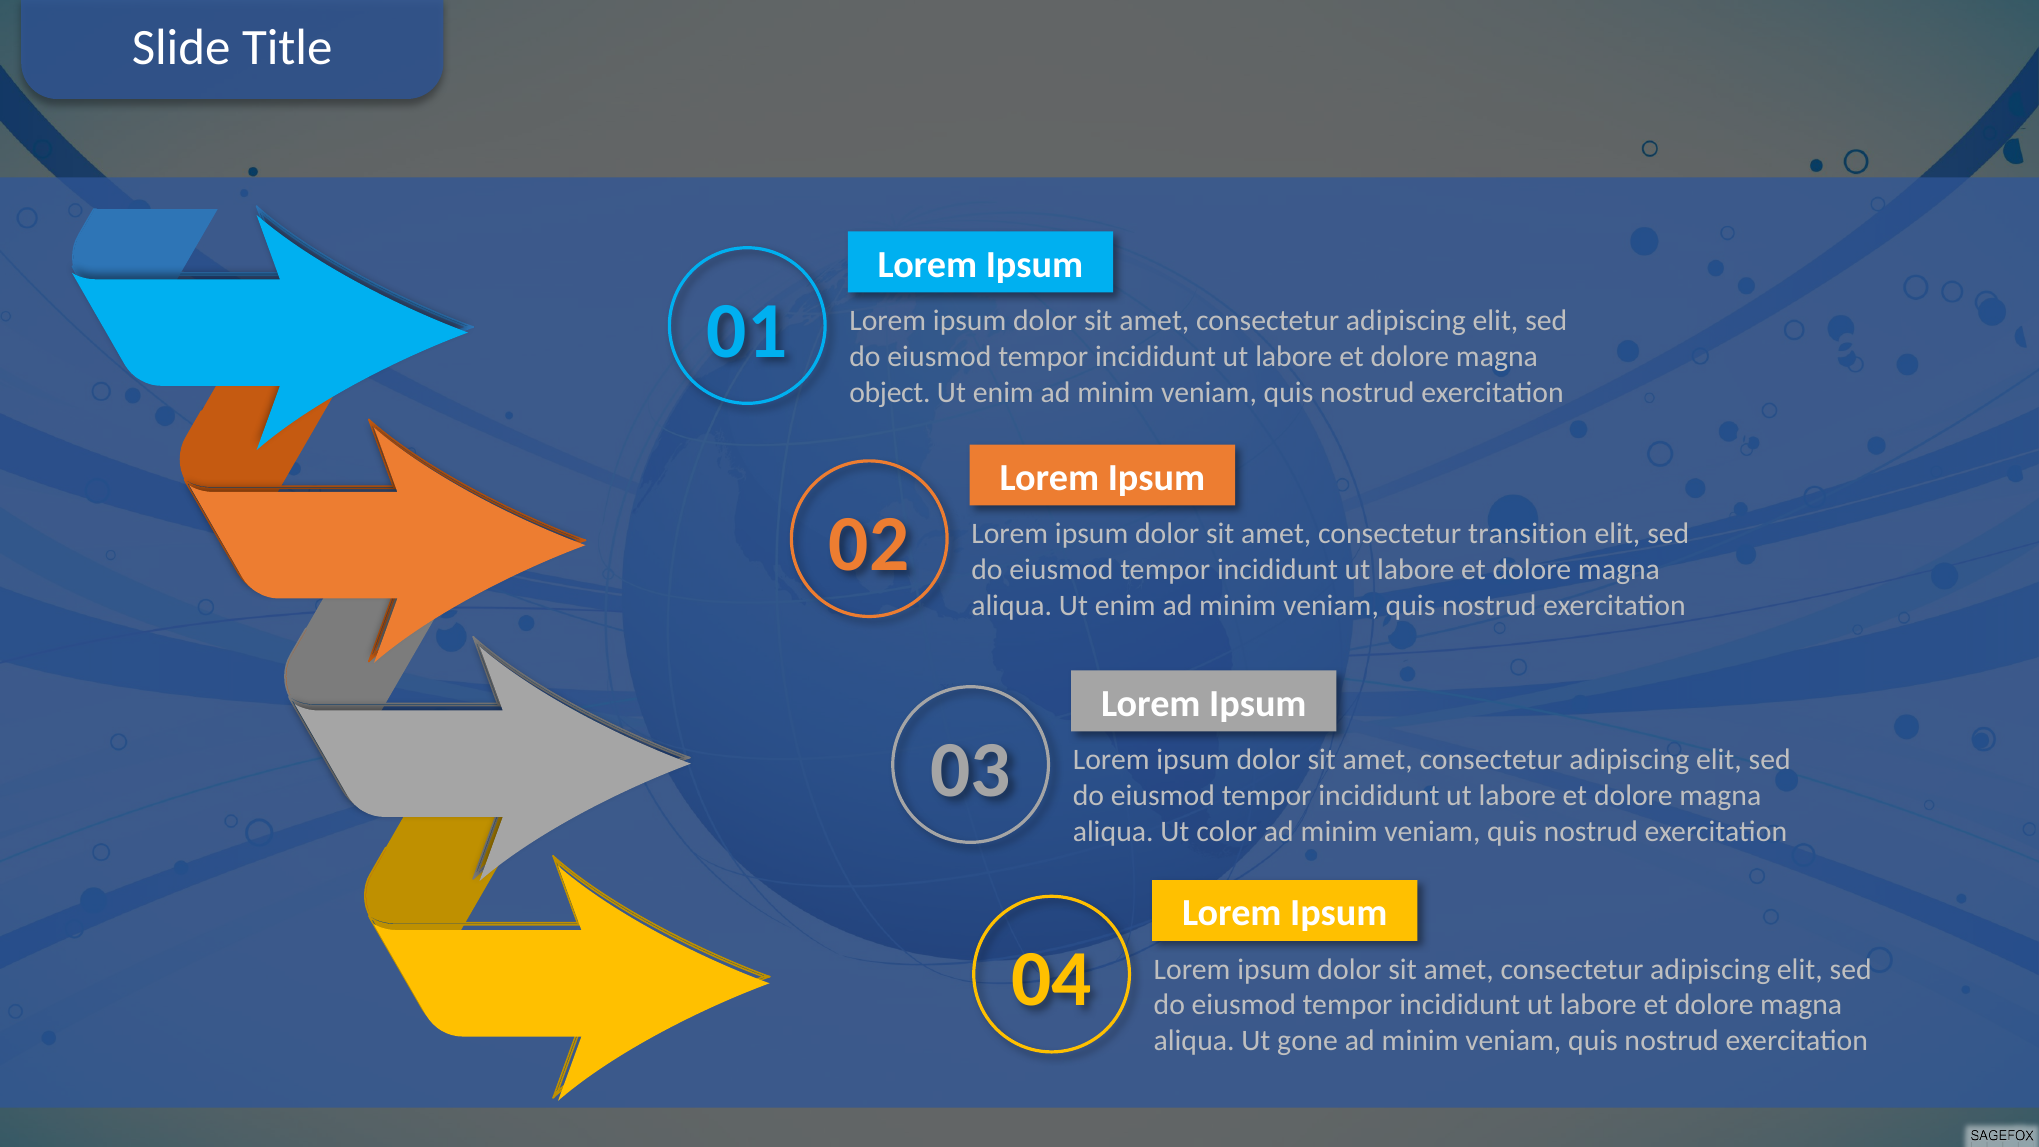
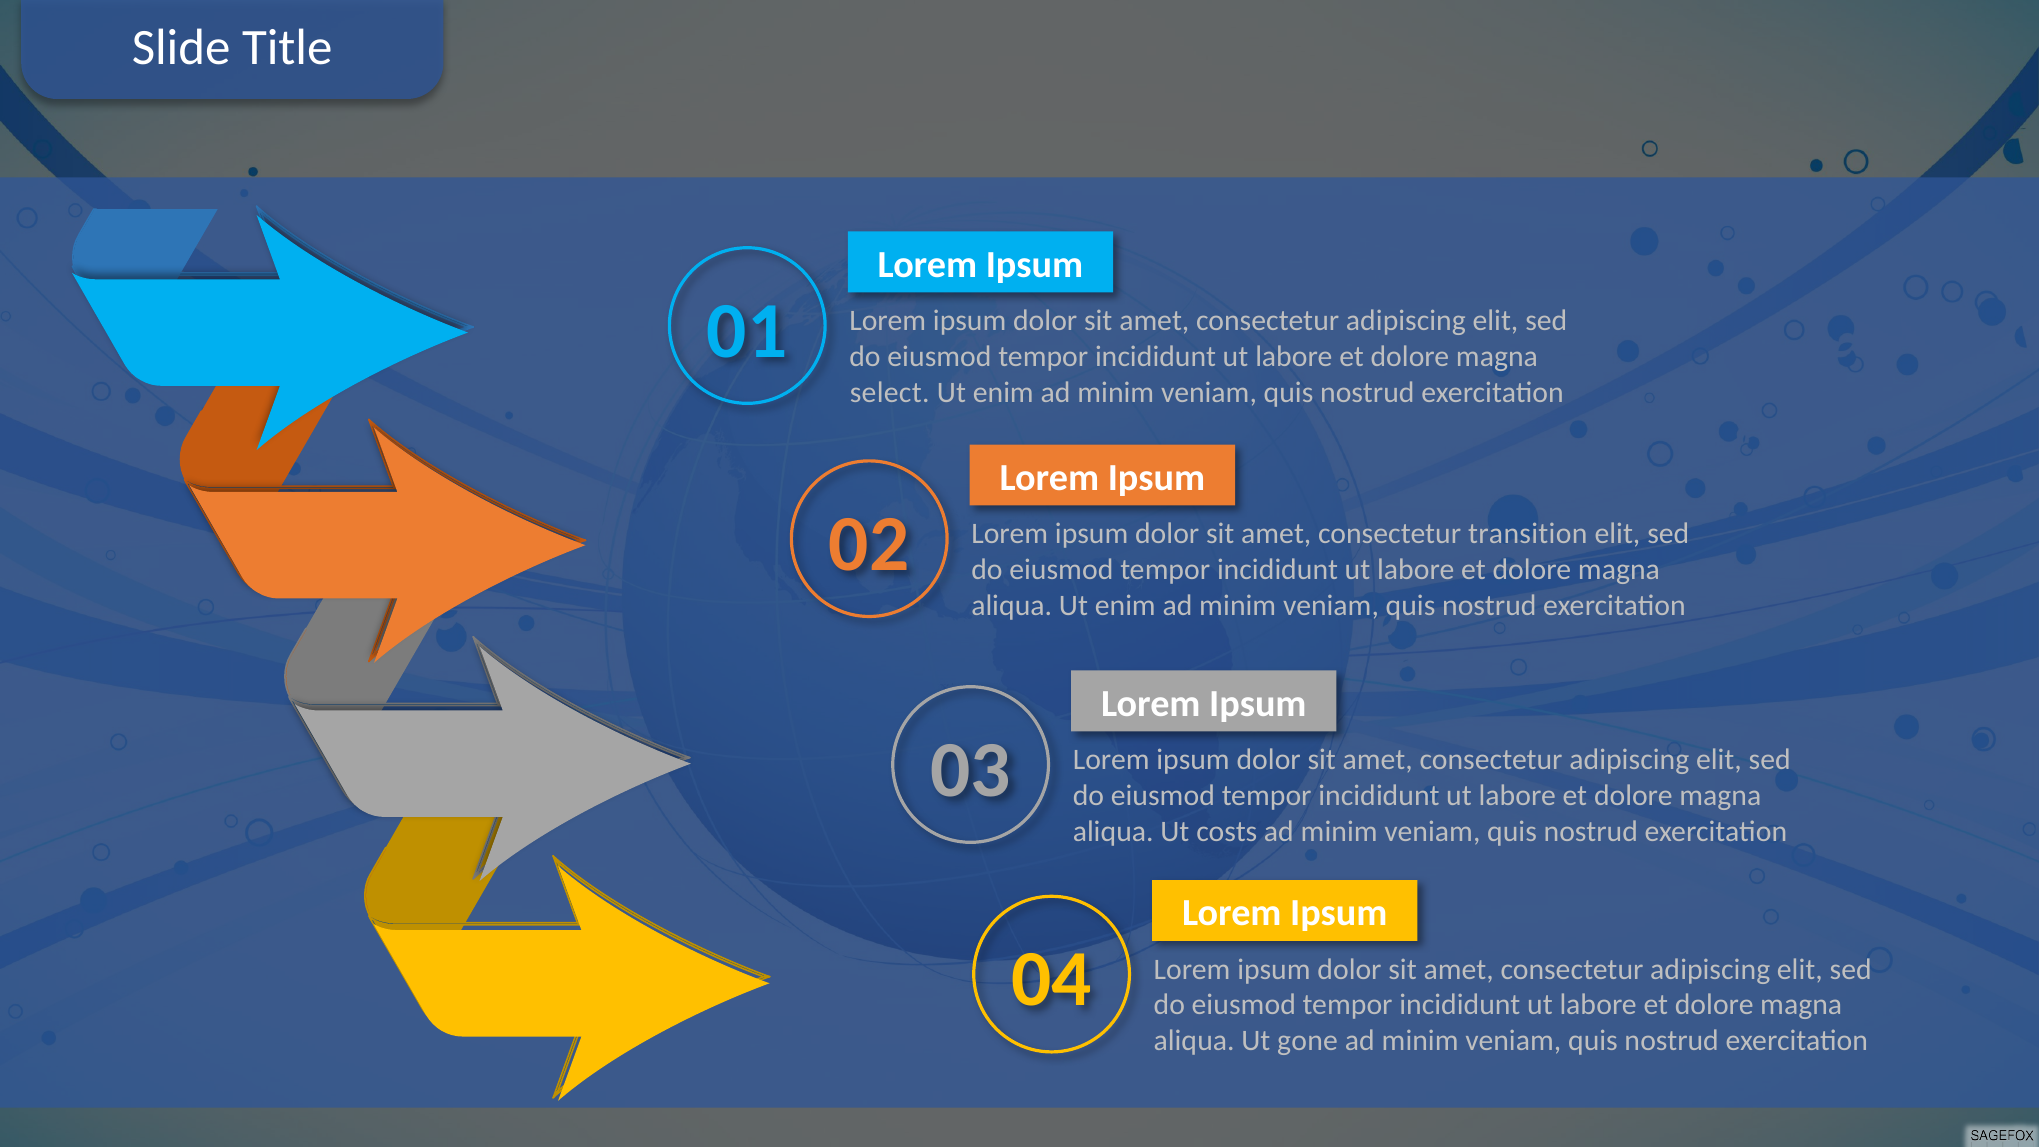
object: object -> select
color: color -> costs
